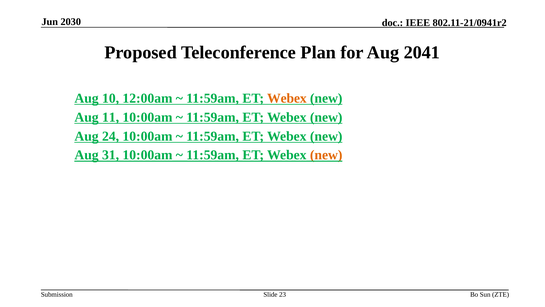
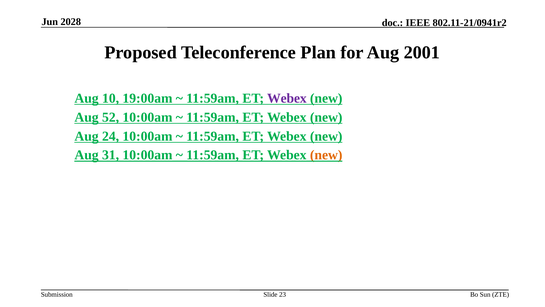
2030: 2030 -> 2028
2041: 2041 -> 2001
12:00am: 12:00am -> 19:00am
Webex at (287, 98) colour: orange -> purple
11: 11 -> 52
